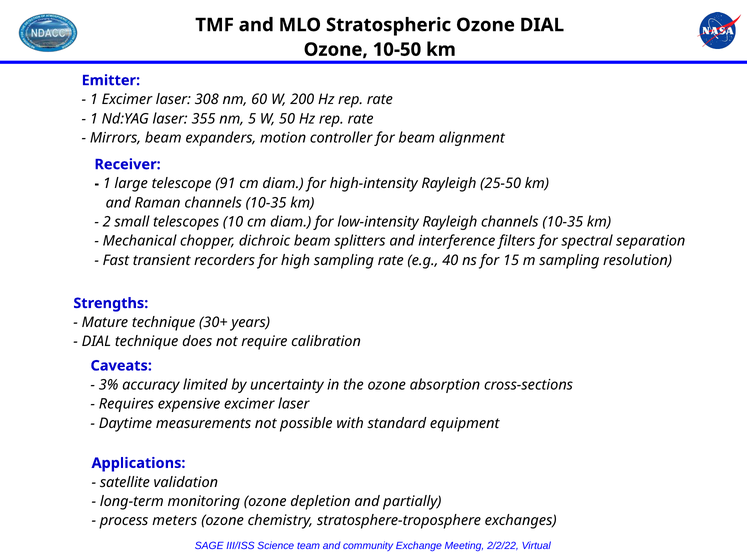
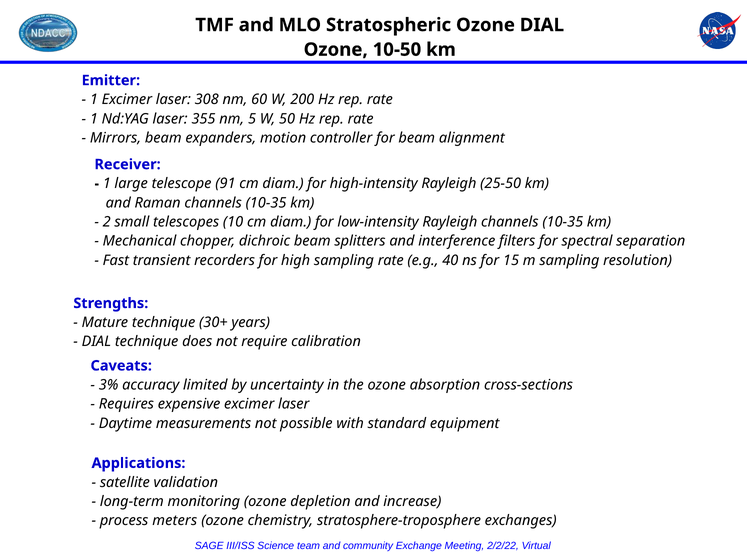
partially: partially -> increase
